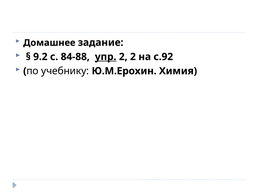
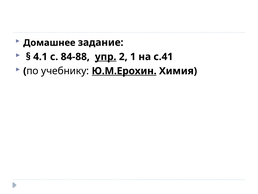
9.2: 9.2 -> 4.1
2 2: 2 -> 1
с.92: с.92 -> с.41
Ю.М.Ерохин underline: none -> present
